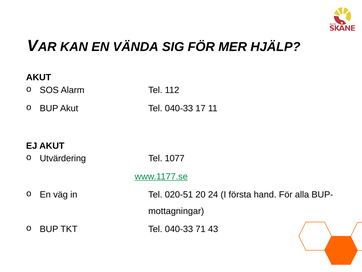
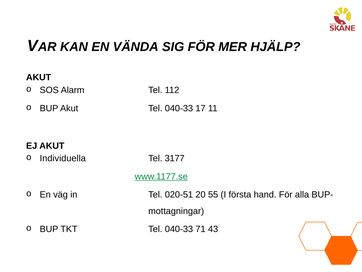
Utvärdering: Utvärdering -> Individuella
1077: 1077 -> 3177
24: 24 -> 55
